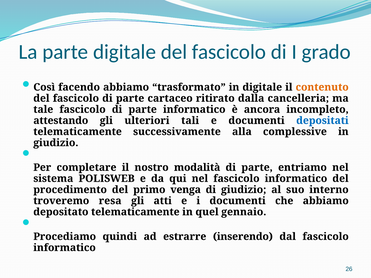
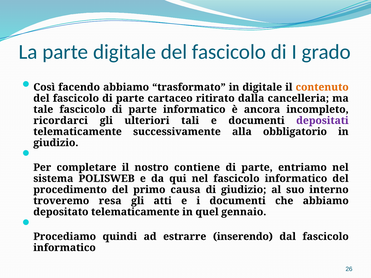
attestando: attestando -> ricordarci
depositati colour: blue -> purple
complessive: complessive -> obbligatorio
modalità: modalità -> contiene
venga: venga -> causa
